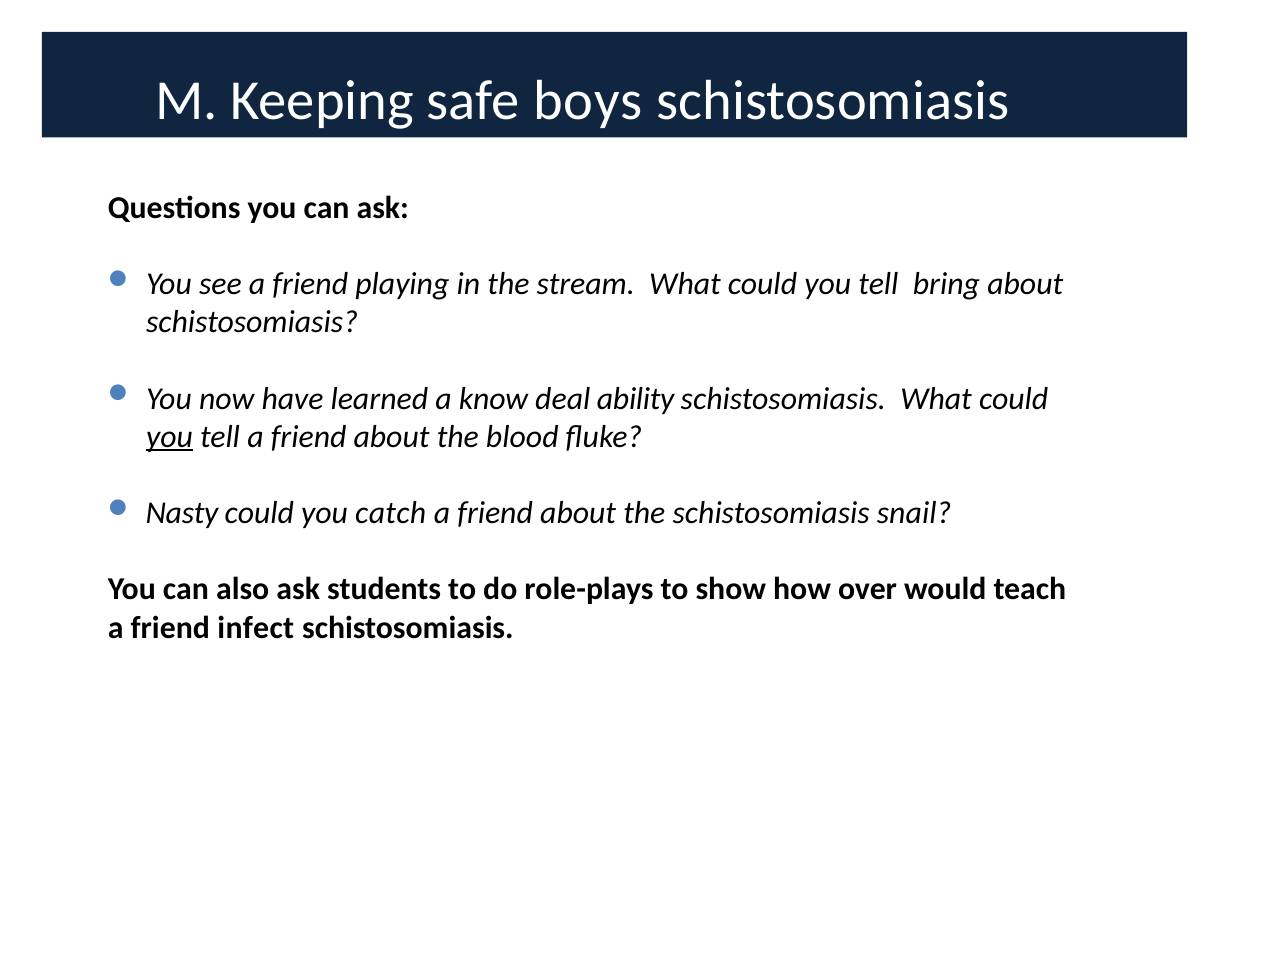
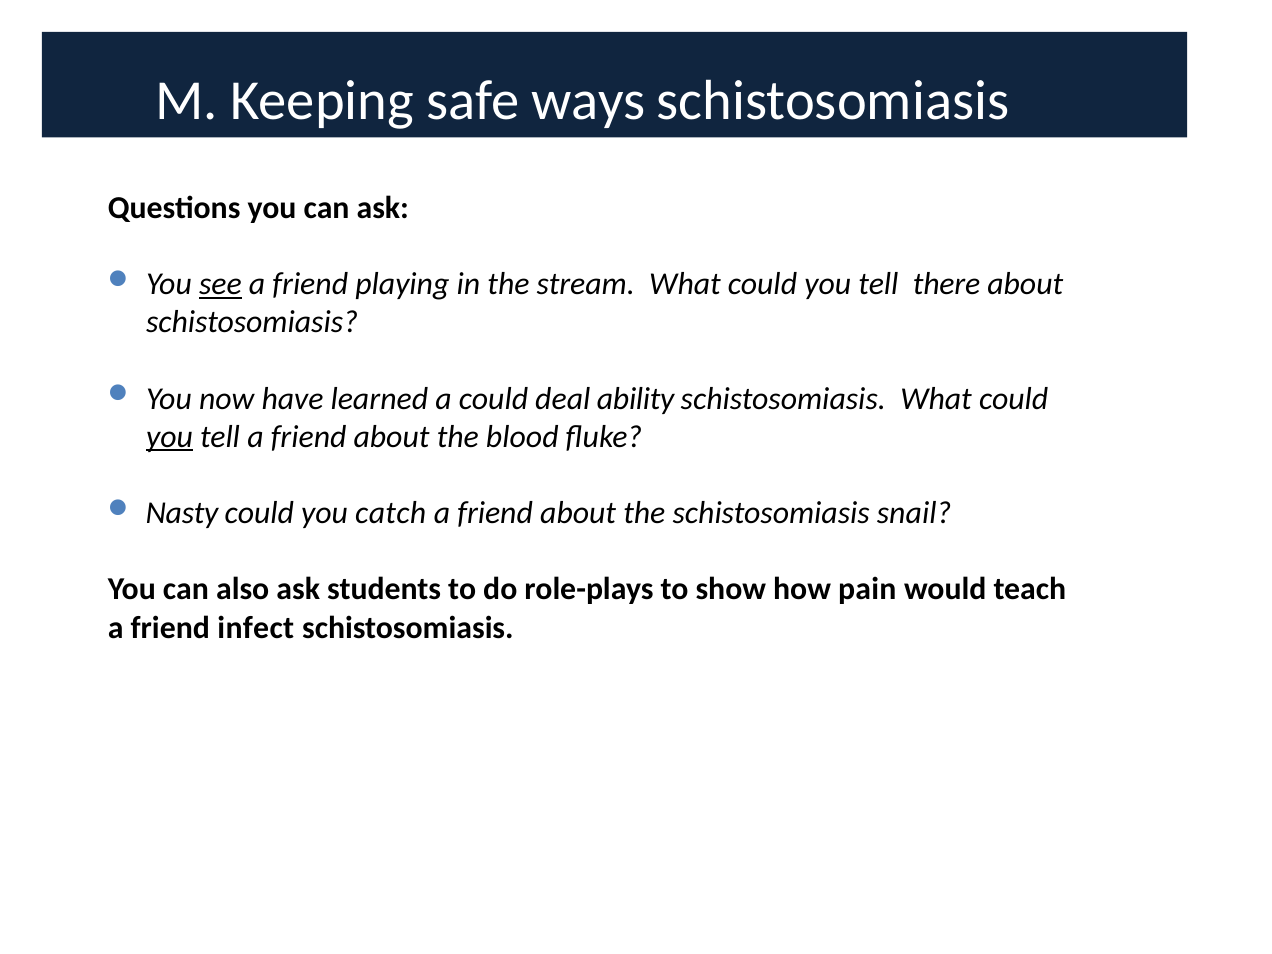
boys: boys -> ways
see underline: none -> present
bring: bring -> there
a know: know -> could
over: over -> pain
